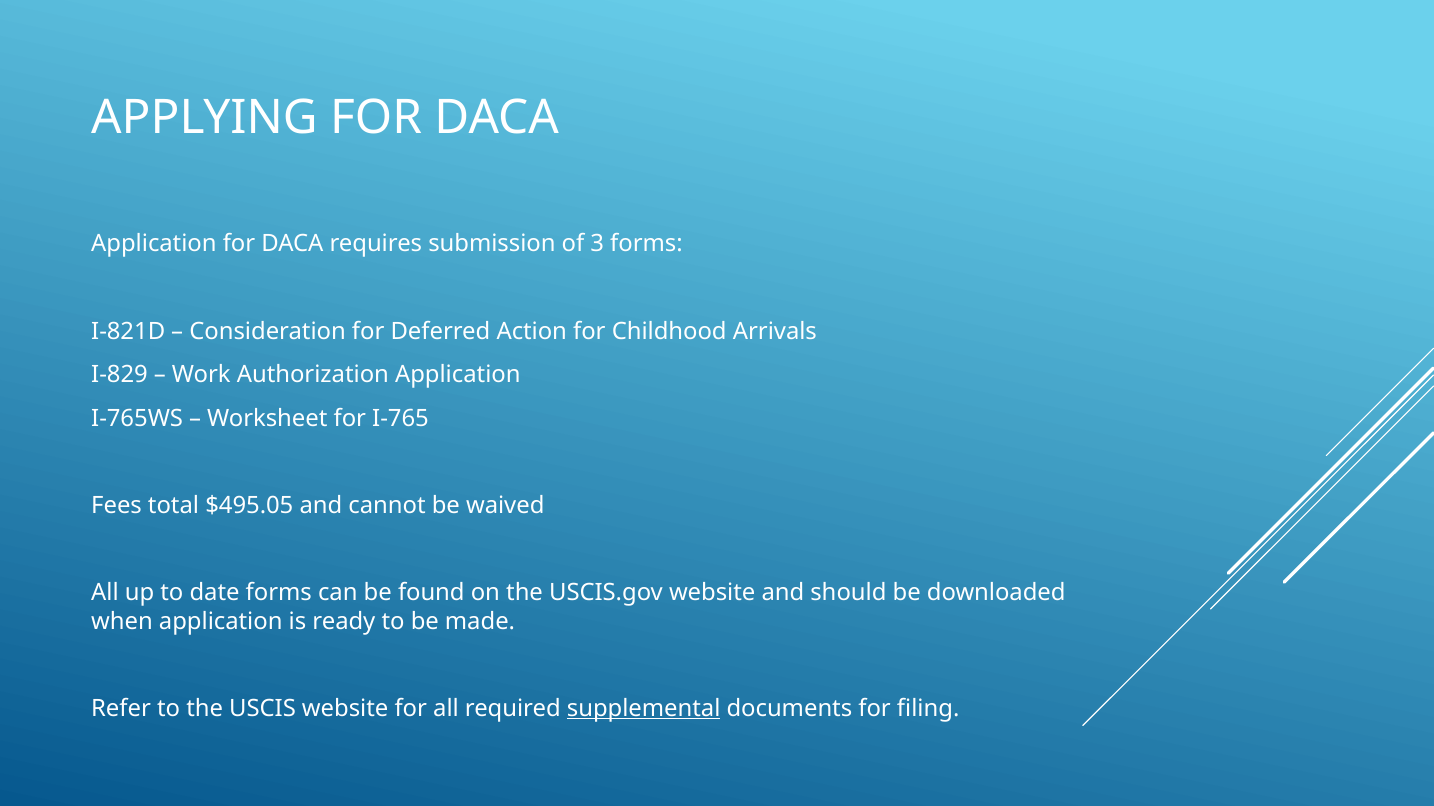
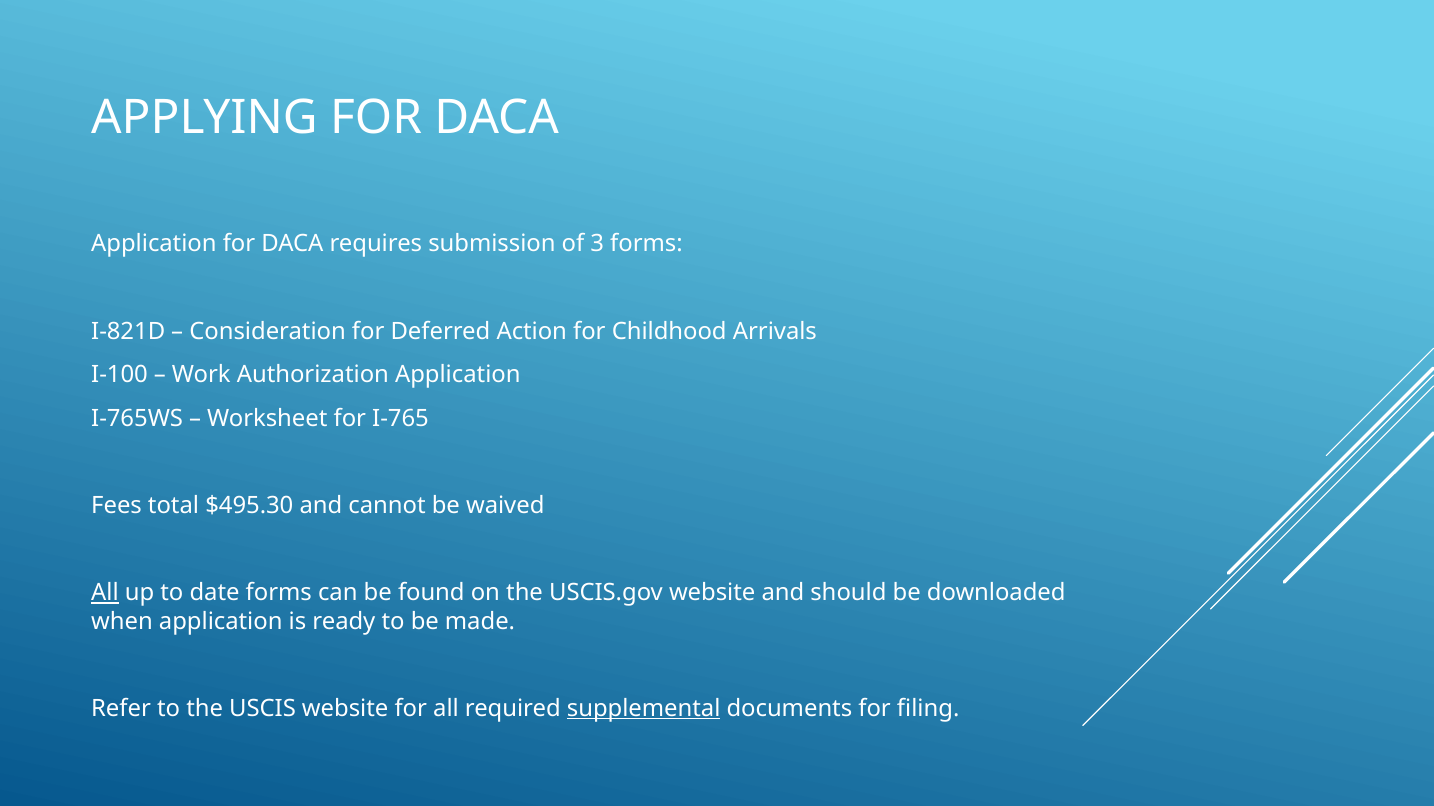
I-829: I-829 -> I-100
$495.05: $495.05 -> $495.30
All at (105, 593) underline: none -> present
